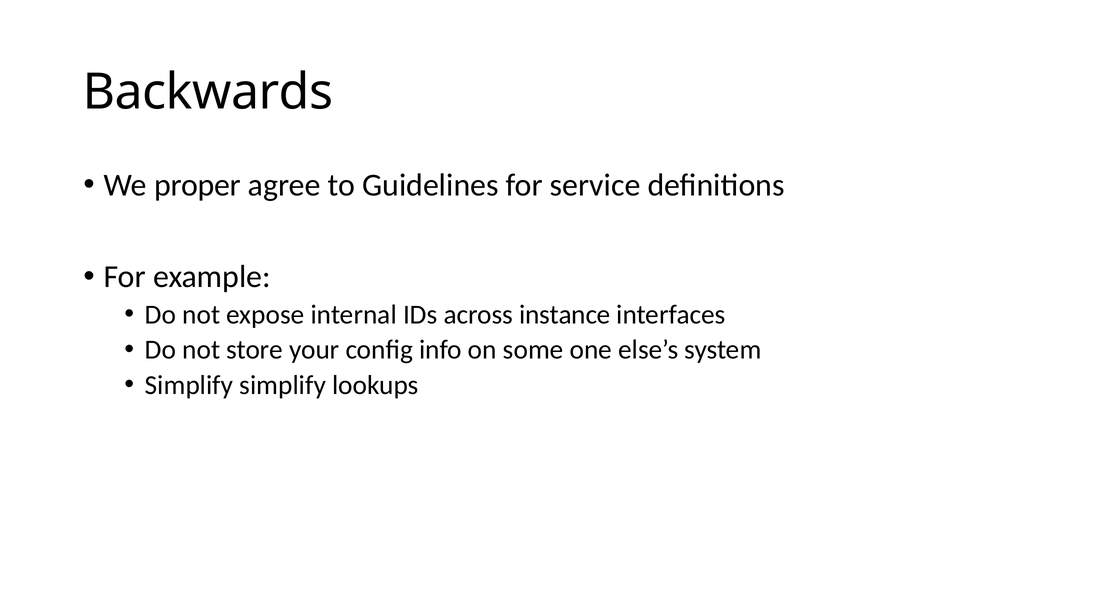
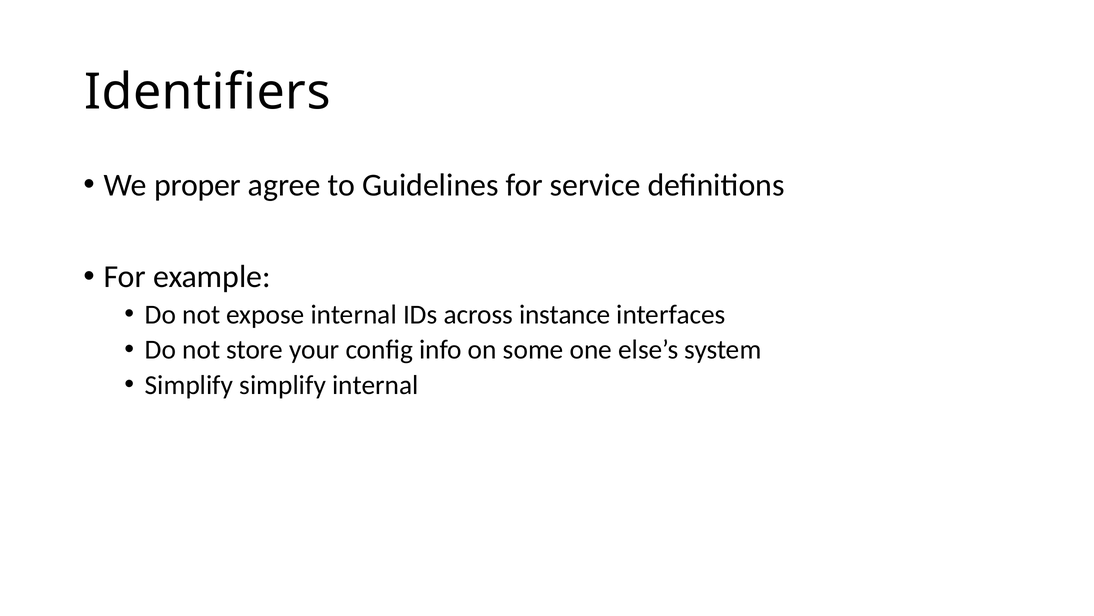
Backwards: Backwards -> Identifiers
simplify lookups: lookups -> internal
